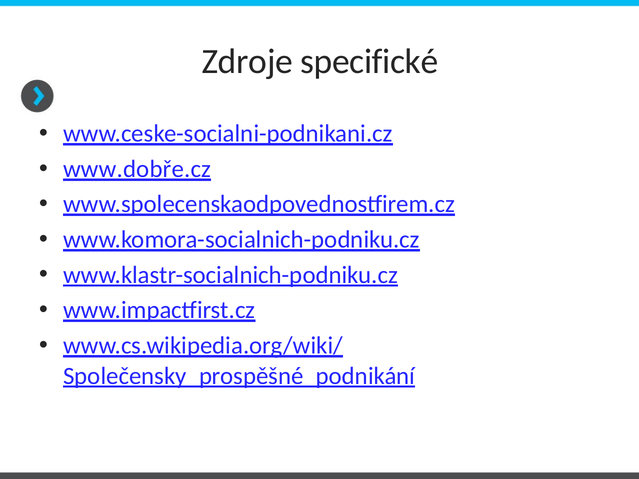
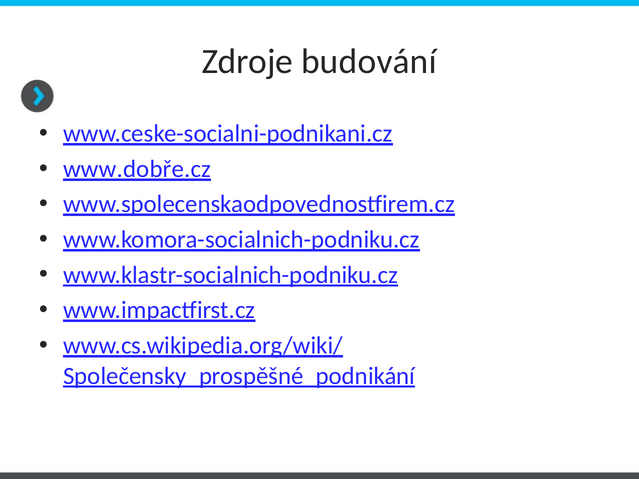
specifické: specifické -> budování
